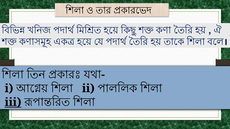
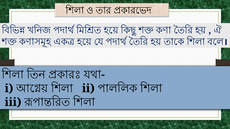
iii underline: present -> none
